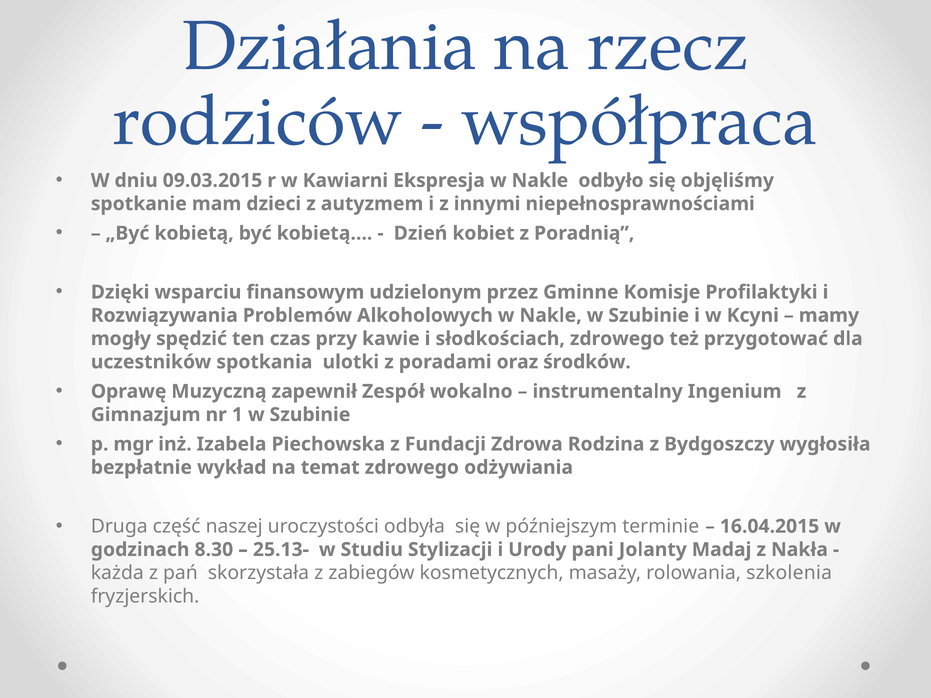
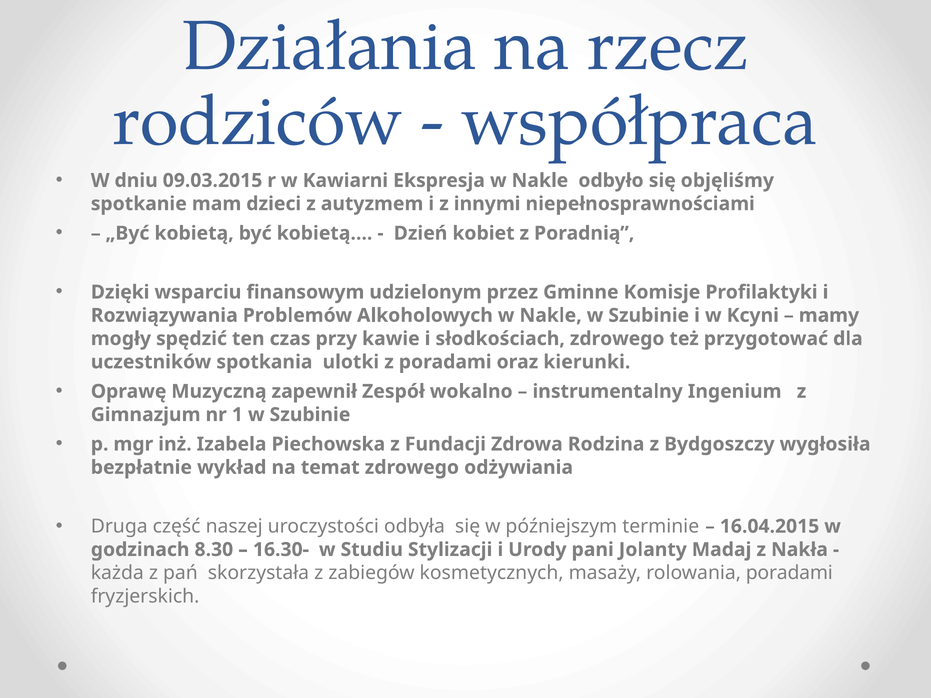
środków: środków -> kierunki
25.13-: 25.13- -> 16.30-
rolowania szkolenia: szkolenia -> poradami
